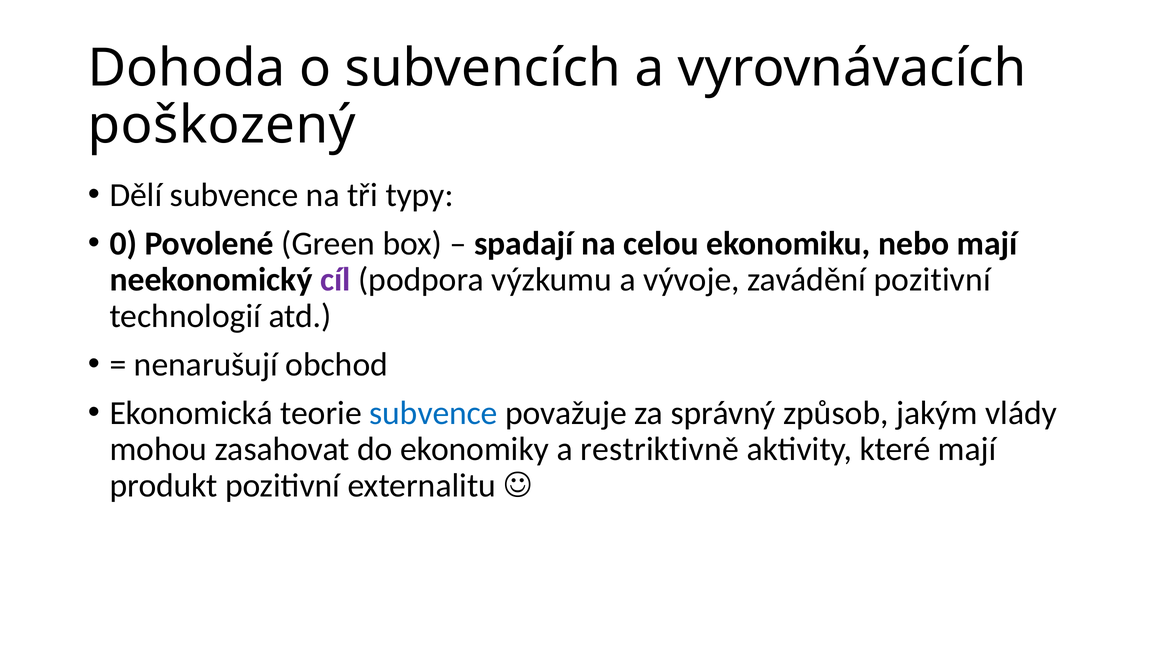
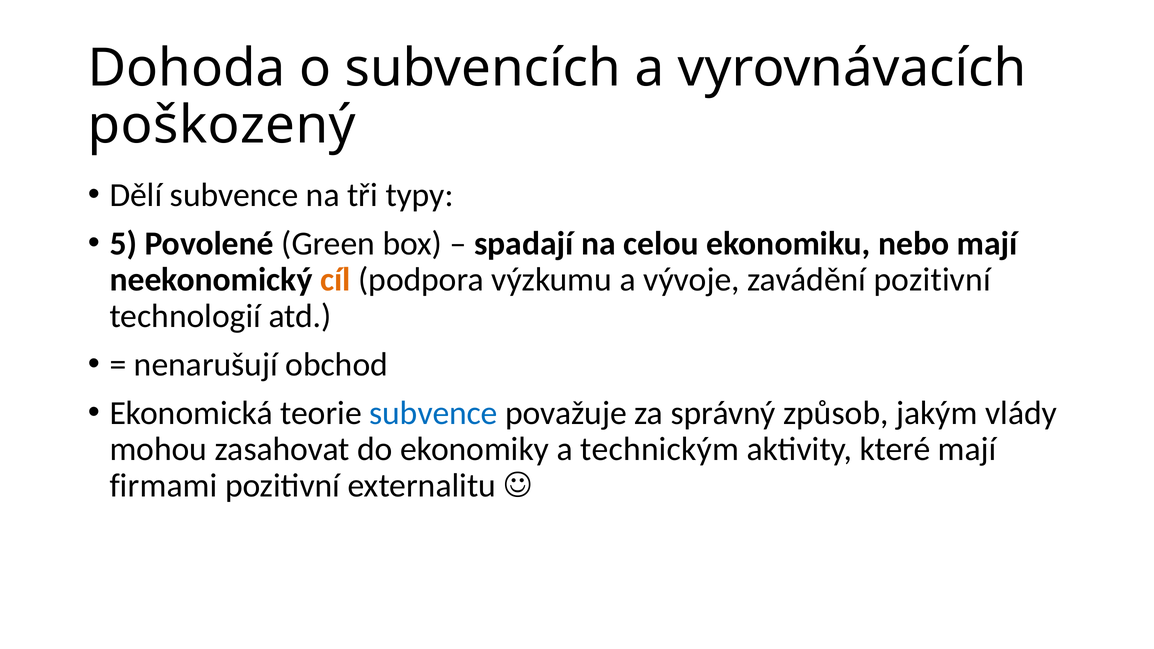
0: 0 -> 5
cíl colour: purple -> orange
restriktivně: restriktivně -> technickým
produkt: produkt -> firmami
